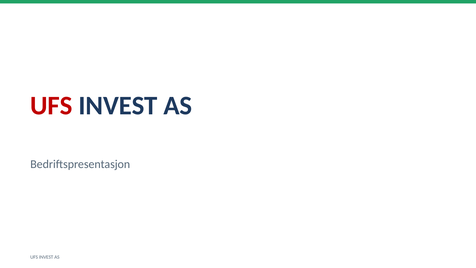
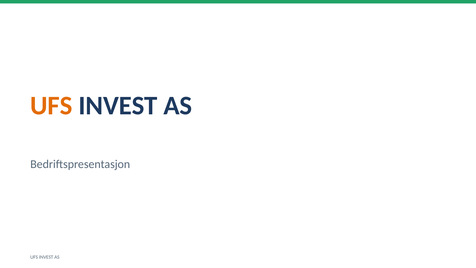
UFS at (51, 106) colour: red -> orange
